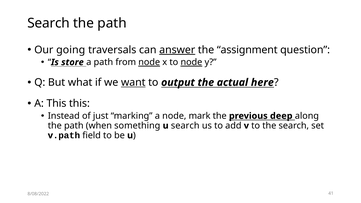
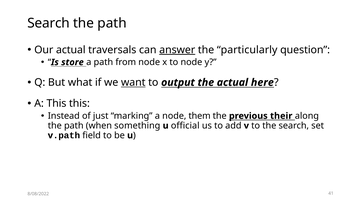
Our going: going -> actual
assignment: assignment -> particularly
node at (149, 62) underline: present -> none
node at (191, 62) underline: present -> none
mark: mark -> them
deep: deep -> their
u search: search -> official
